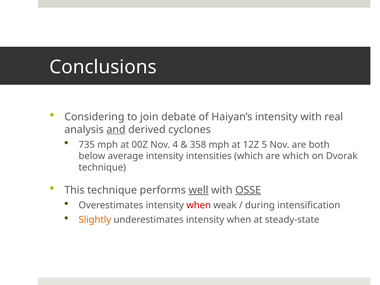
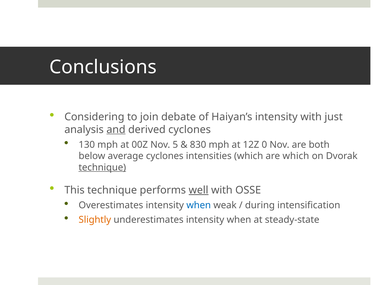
real: real -> just
735: 735 -> 130
4: 4 -> 5
358: 358 -> 830
5: 5 -> 0
average intensity: intensity -> cyclones
technique at (102, 167) underline: none -> present
OSSE underline: present -> none
when at (199, 205) colour: red -> blue
